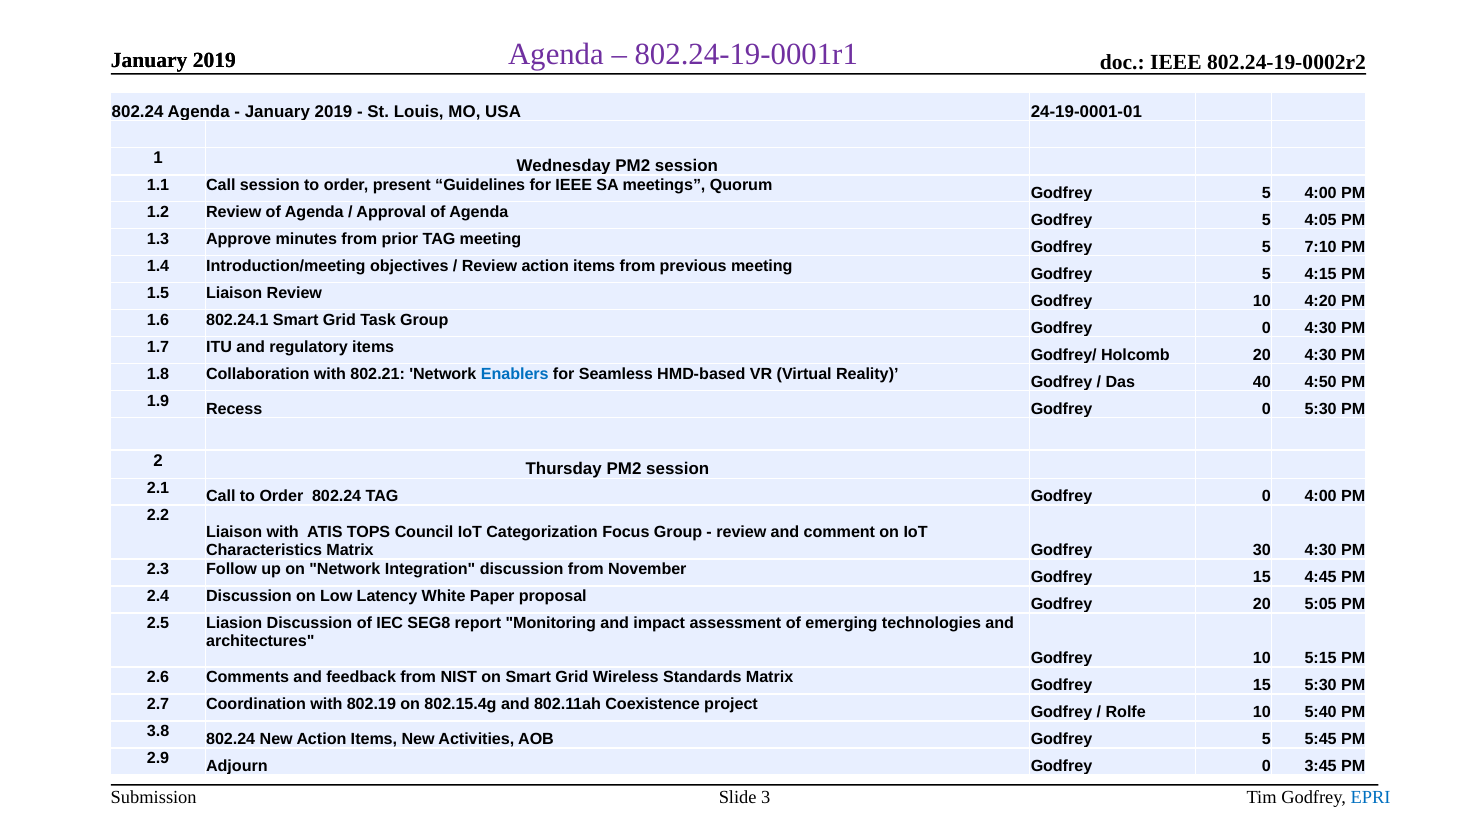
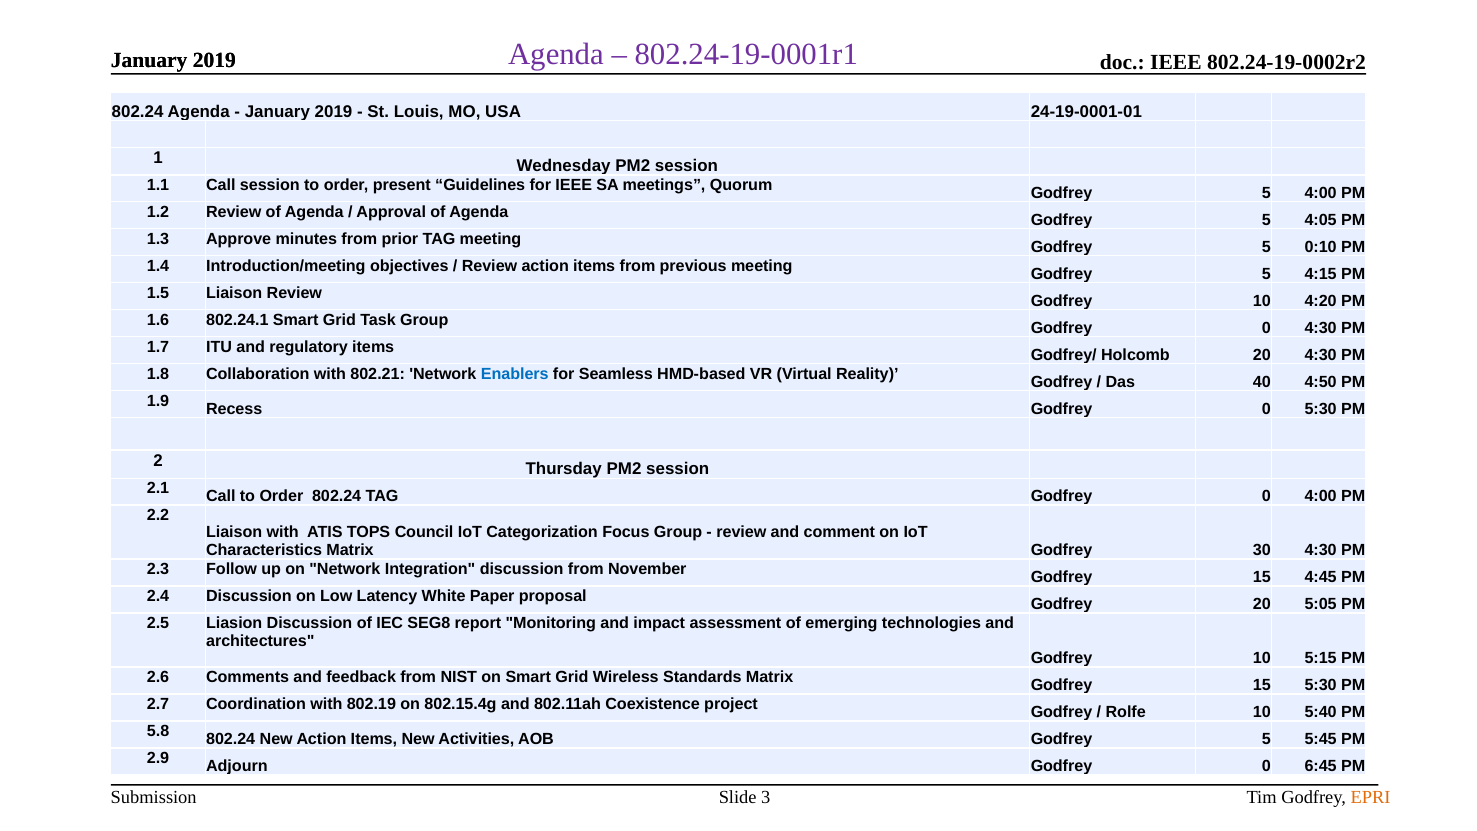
7:10: 7:10 -> 0:10
3.8: 3.8 -> 5.8
3:45: 3:45 -> 6:45
EPRI colour: blue -> orange
